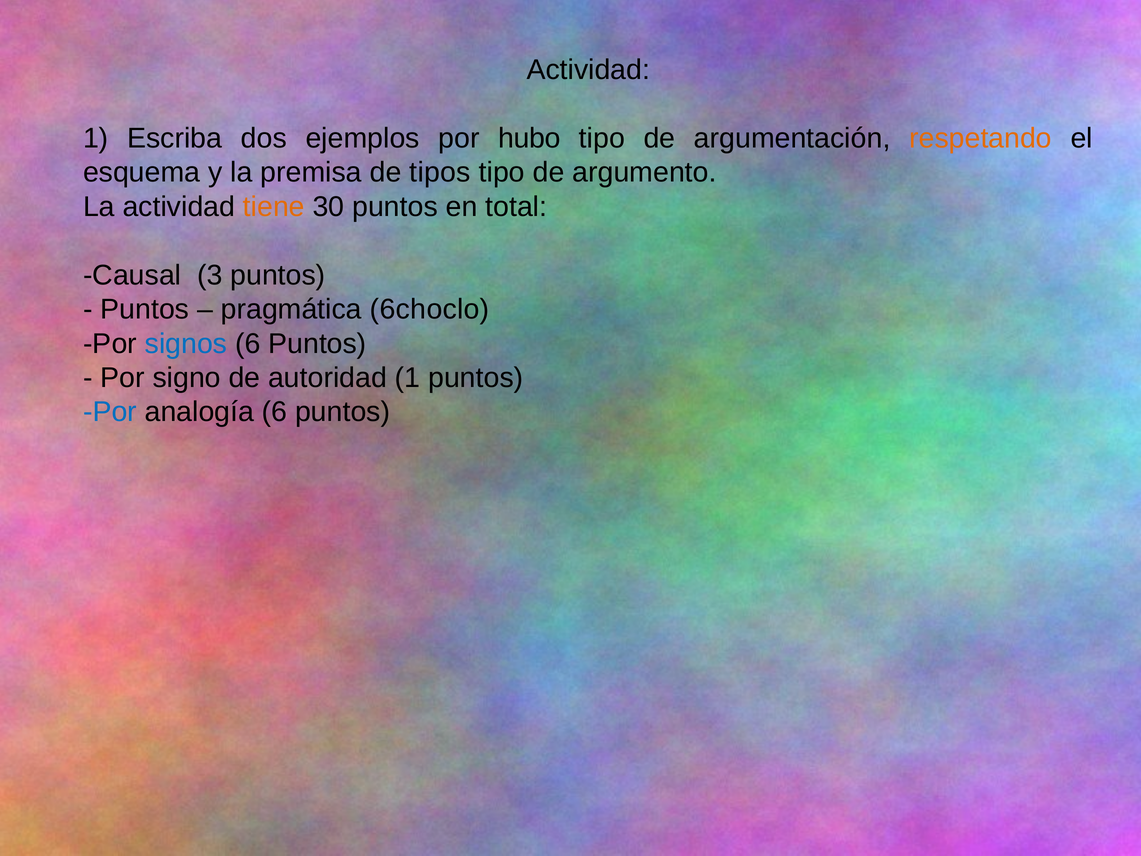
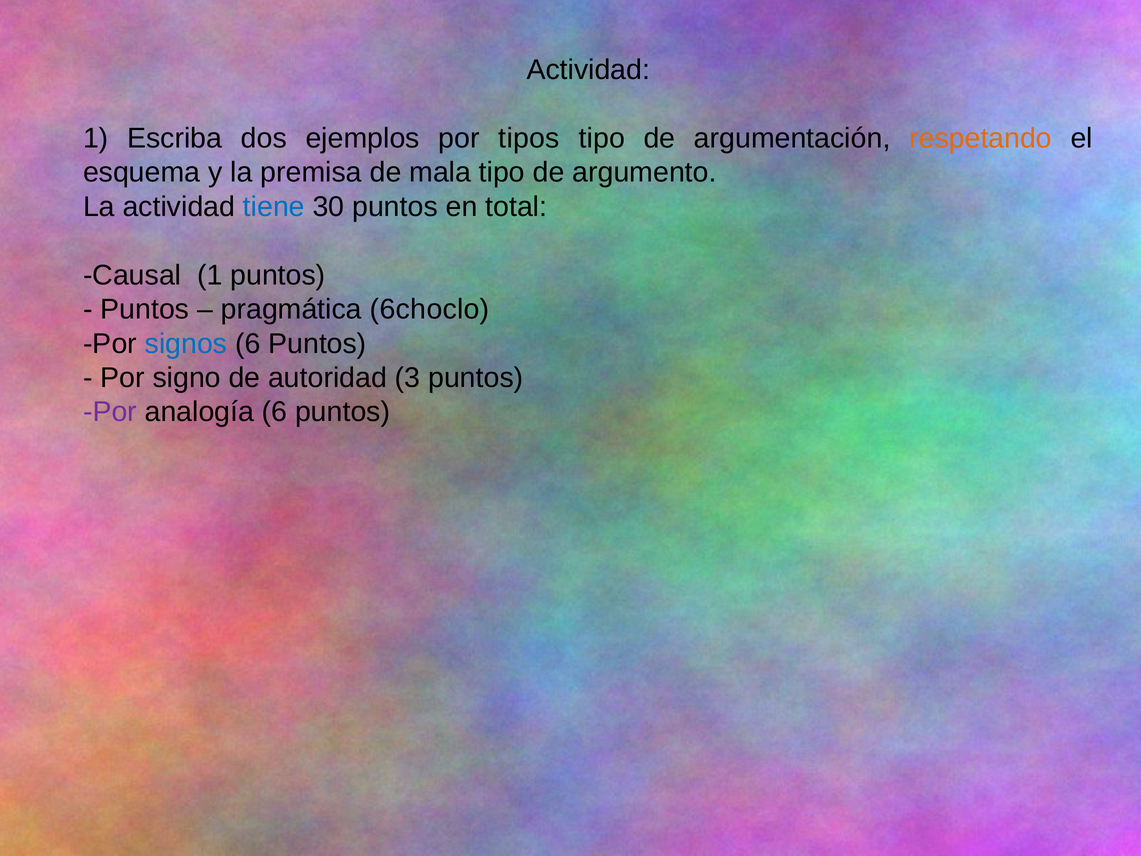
hubo: hubo -> tipos
tipos: tipos -> mala
tiene colour: orange -> blue
Causal 3: 3 -> 1
autoridad 1: 1 -> 3
Por at (110, 412) colour: blue -> purple
